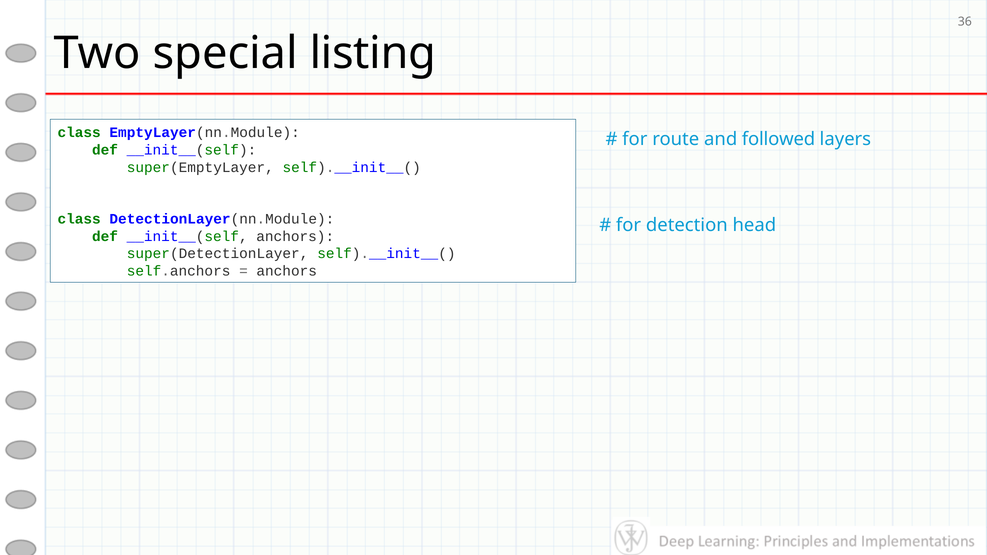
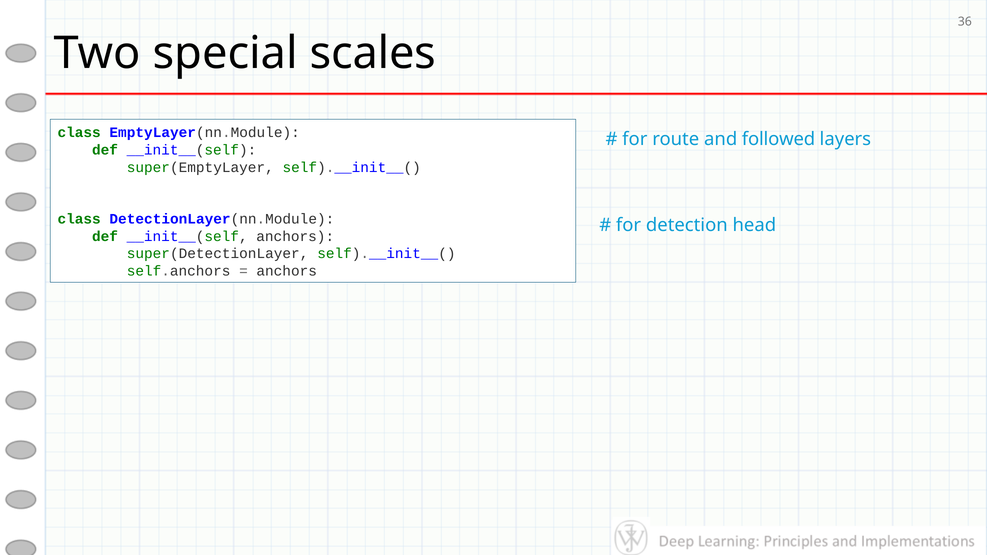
listing: listing -> scales
